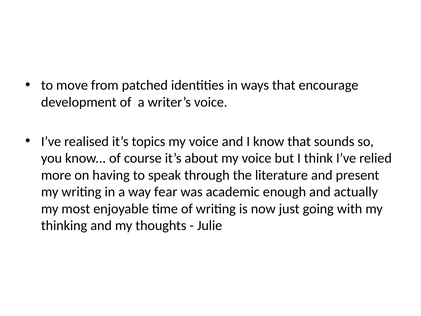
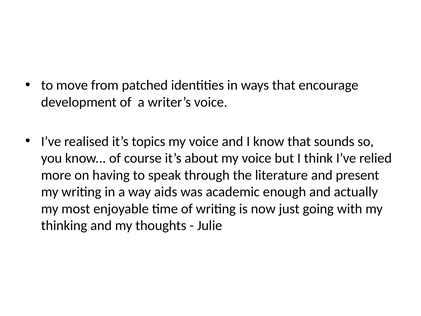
fear: fear -> aids
